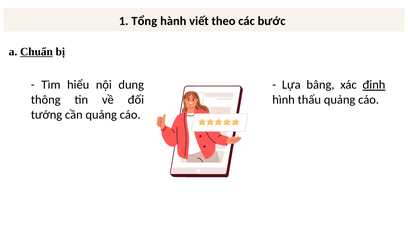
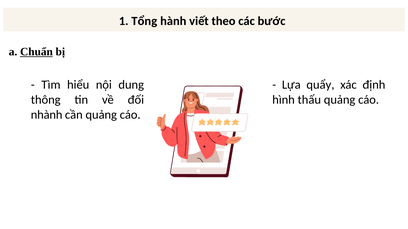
bâng: bâng -> quẩy
định underline: present -> none
tướng: tướng -> nhành
